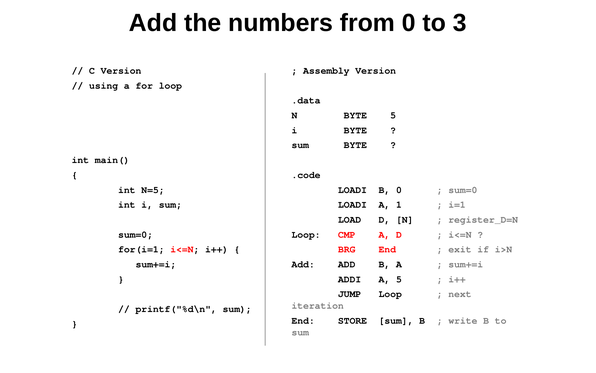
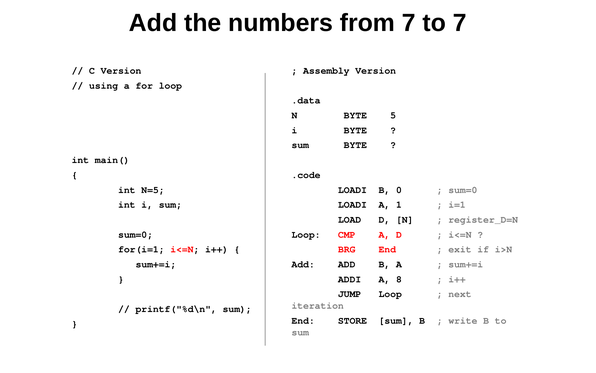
from 0: 0 -> 7
to 3: 3 -> 7
A 5: 5 -> 8
